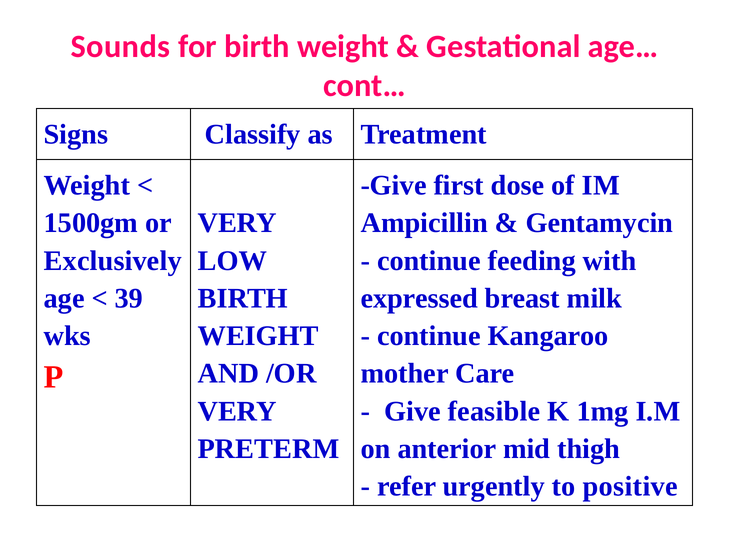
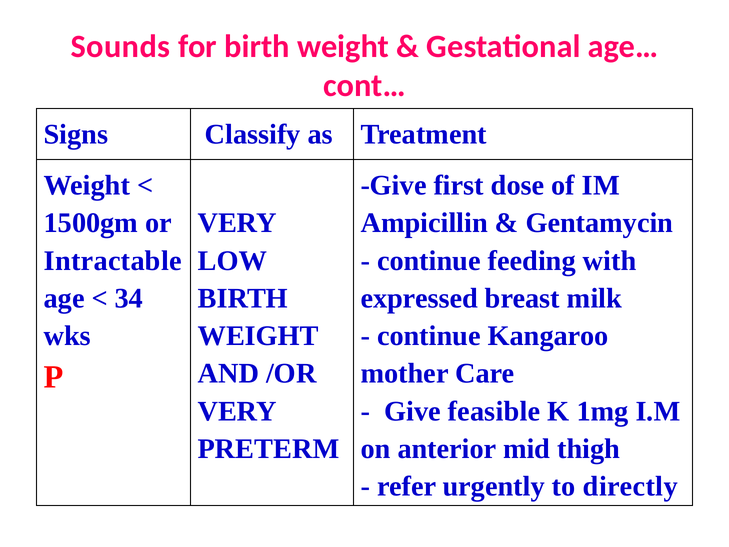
Exclusively: Exclusively -> Intractable
39: 39 -> 34
positive: positive -> directly
